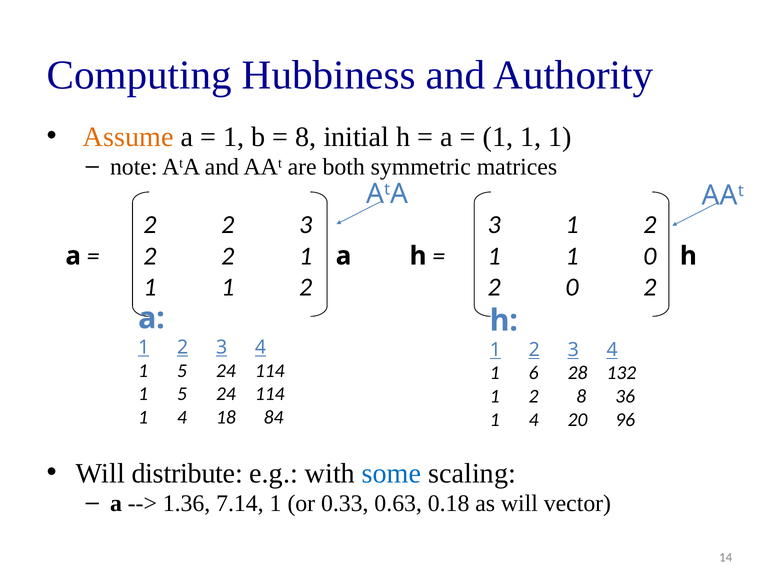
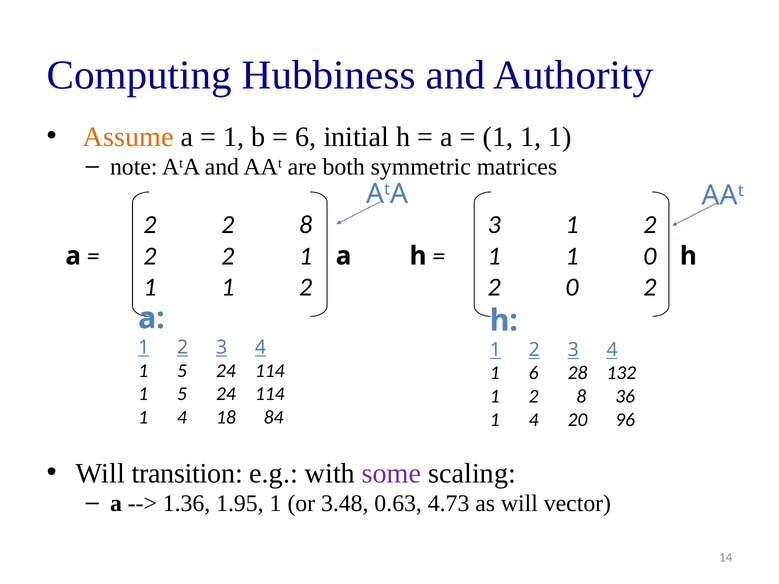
8 at (306, 137): 8 -> 6
2 2 3: 3 -> 8
distribute: distribute -> transition
some colour: blue -> purple
7.14: 7.14 -> 1.95
0.33: 0.33 -> 3.48
0.18: 0.18 -> 4.73
